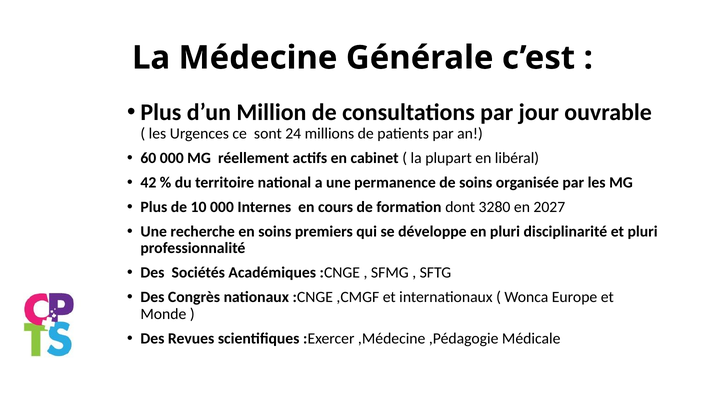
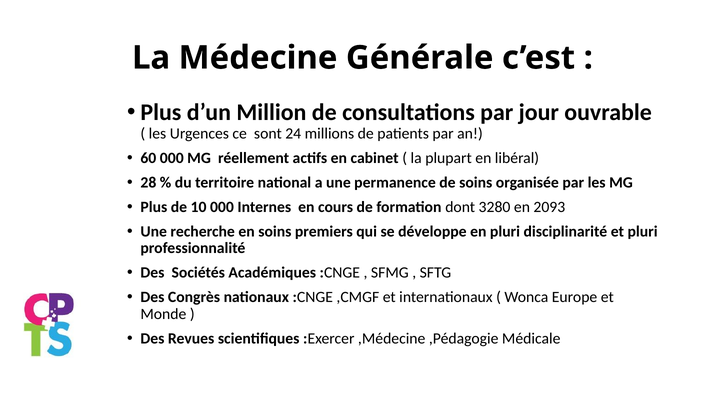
42: 42 -> 28
2027: 2027 -> 2093
